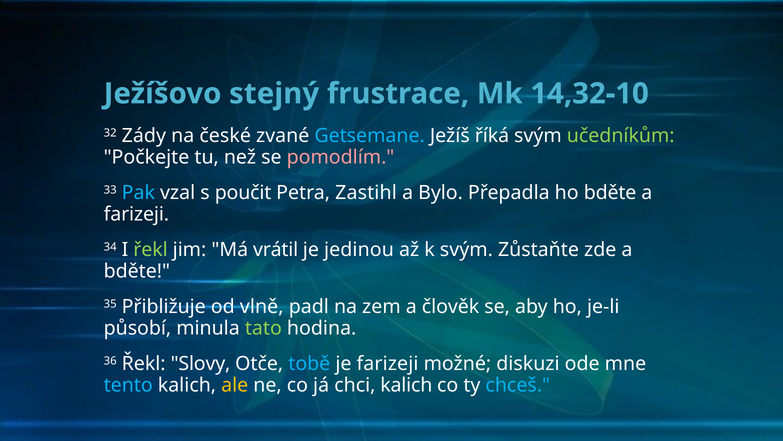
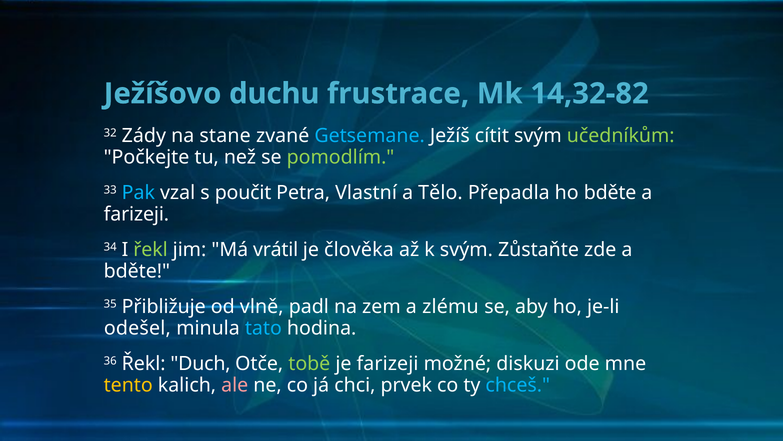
stejný: stejný -> duchu
14,32-10: 14,32-10 -> 14,32-82
české: české -> stane
říká: říká -> cítit
pomodlím colour: pink -> light green
Zastihl: Zastihl -> Vlastní
Bylo: Bylo -> Tělo
jedinou: jedinou -> člověka
člověk: člověk -> zlému
působí: působí -> odešel
tato colour: light green -> light blue
Slovy: Slovy -> Duch
tobě colour: light blue -> light green
tento colour: light blue -> yellow
ale colour: yellow -> pink
chci kalich: kalich -> prvek
